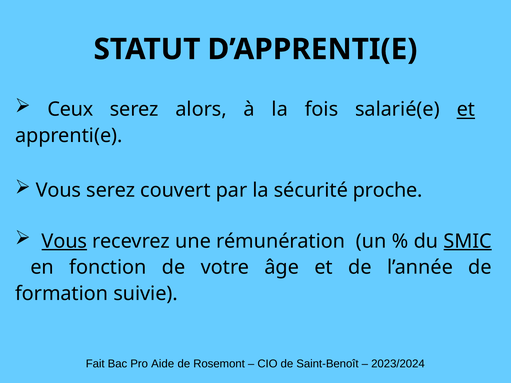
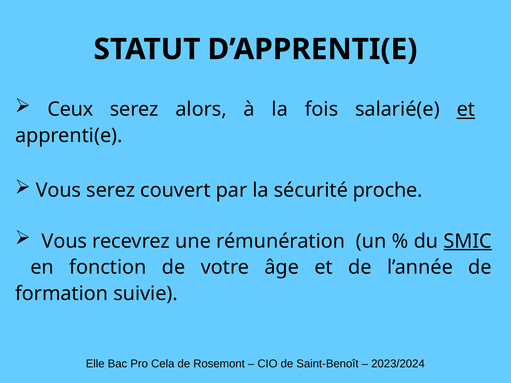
Vous at (64, 241) underline: present -> none
Fait: Fait -> Elle
Aide: Aide -> Cela
